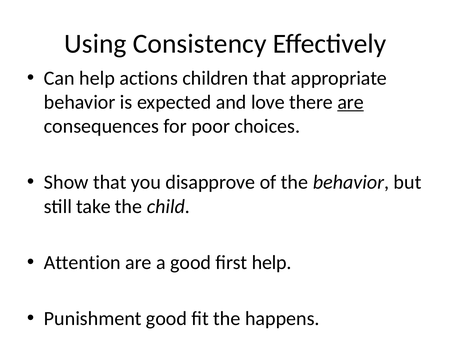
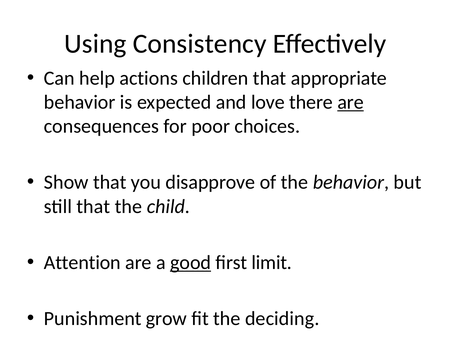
still take: take -> that
good at (191, 263) underline: none -> present
first help: help -> limit
Punishment good: good -> grow
happens: happens -> deciding
